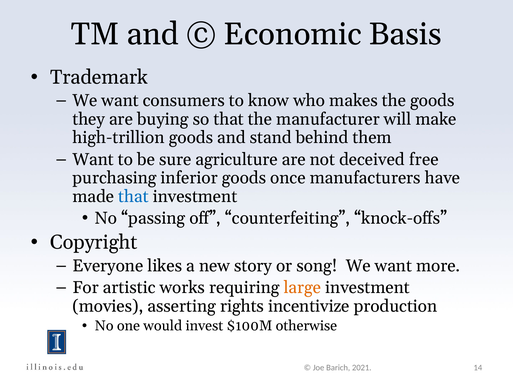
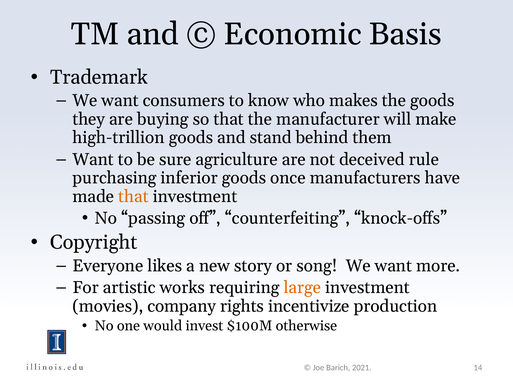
free: free -> rule
that at (133, 196) colour: blue -> orange
asserting: asserting -> company
